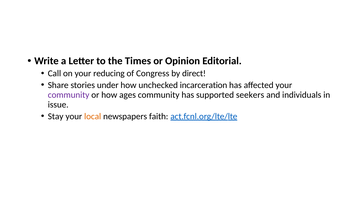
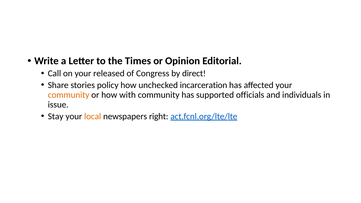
reducing: reducing -> released
under: under -> policy
community at (69, 95) colour: purple -> orange
ages: ages -> with
seekers: seekers -> officials
faith: faith -> right
